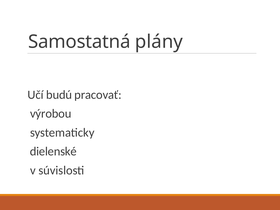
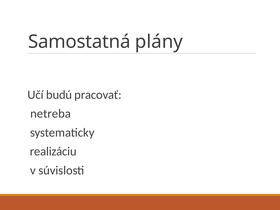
výrobou: výrobou -> netreba
dielenské: dielenské -> realizáciu
